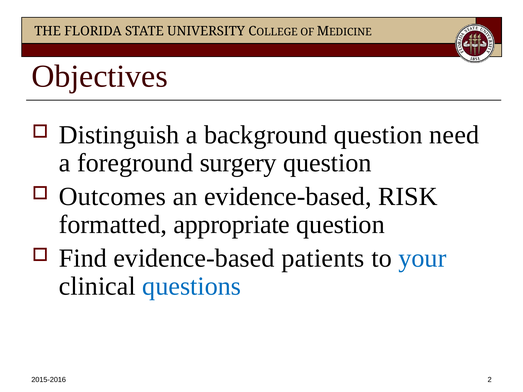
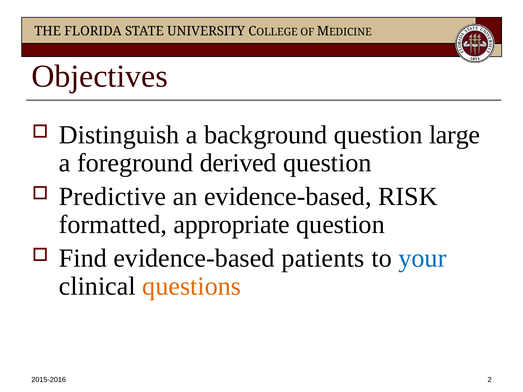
need: need -> large
surgery: surgery -> derived
Outcomes: Outcomes -> Predictive
questions colour: blue -> orange
